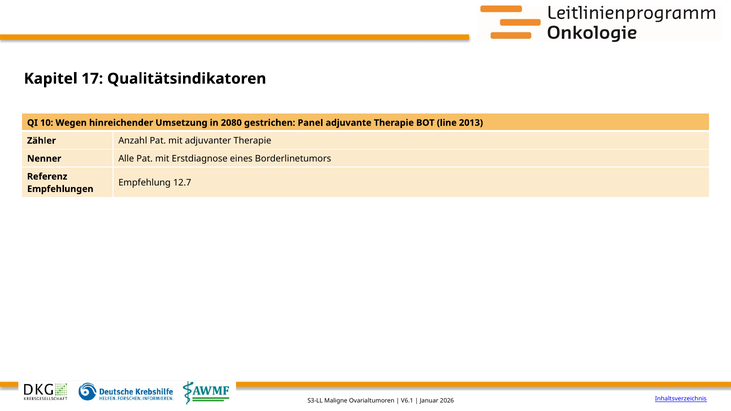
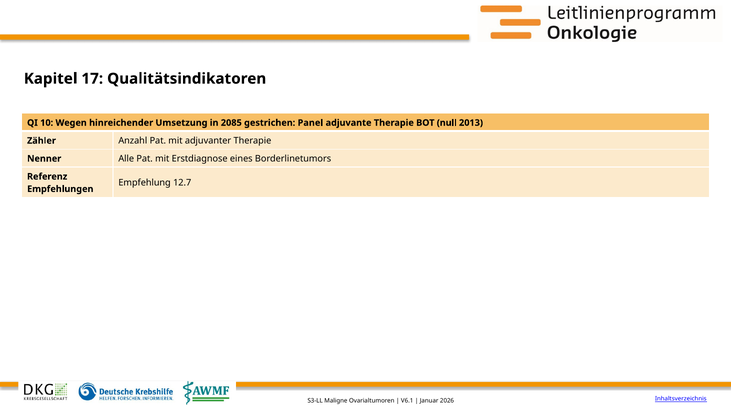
2080: 2080 -> 2085
line: line -> null
